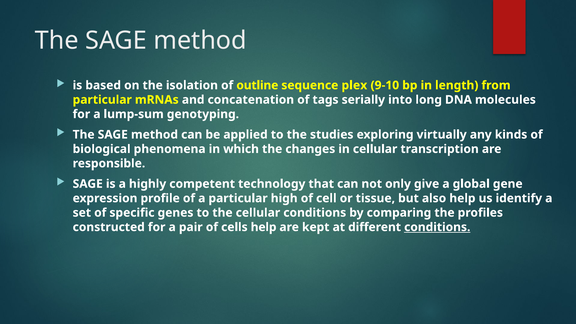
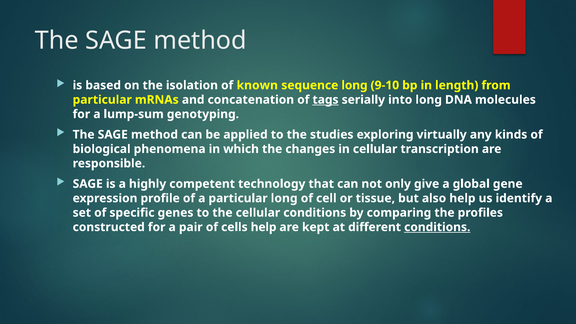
outline: outline -> known
sequence plex: plex -> long
tags underline: none -> present
particular high: high -> long
